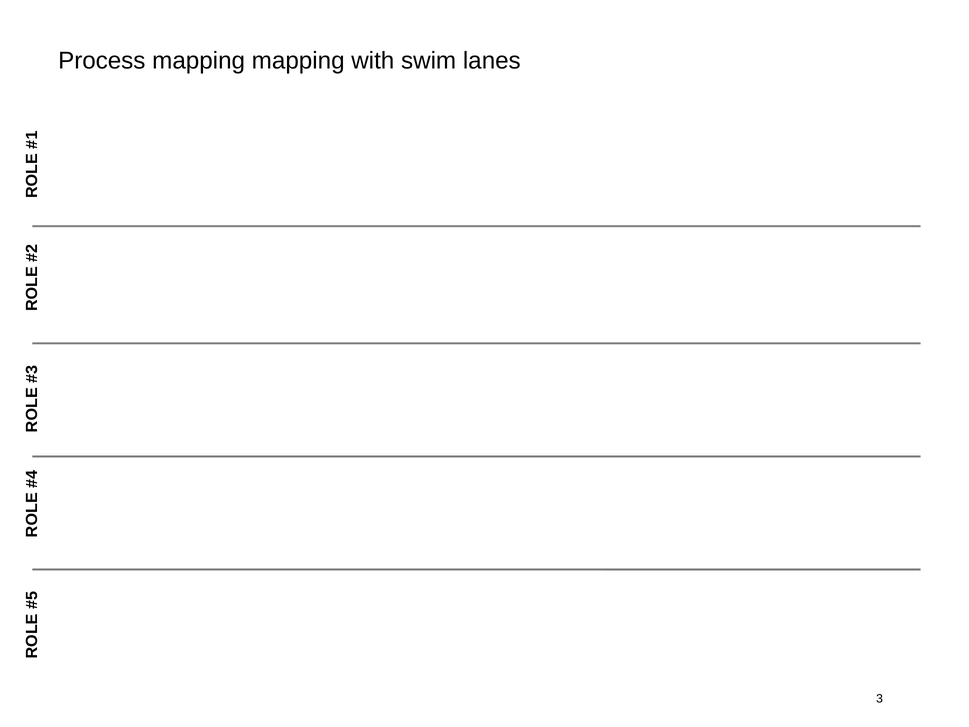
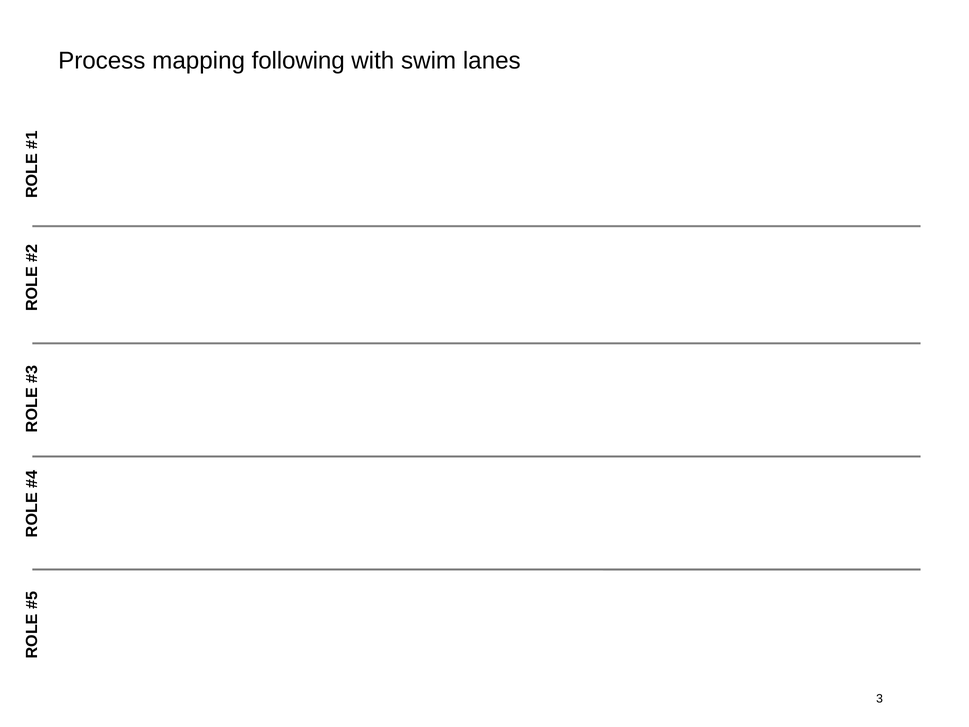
mapping mapping: mapping -> following
